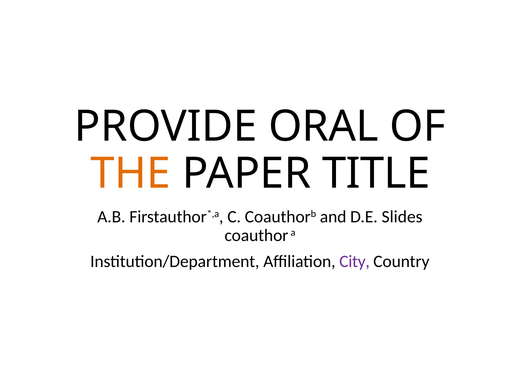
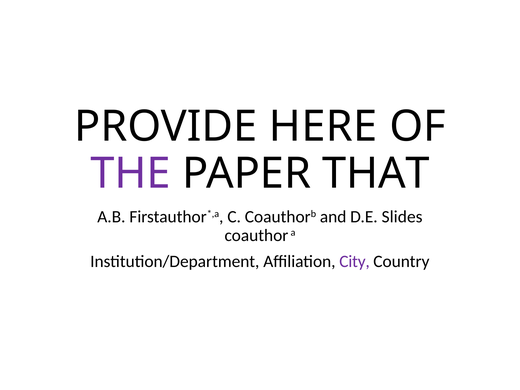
ORAL: ORAL -> HERE
THE colour: orange -> purple
TITLE: TITLE -> THAT
